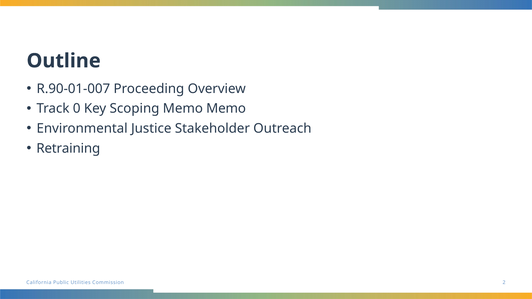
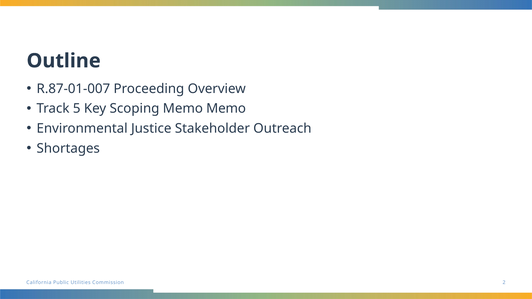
R.90-01-007: R.90-01-007 -> R.87-01-007
0: 0 -> 5
Retraining: Retraining -> Shortages
